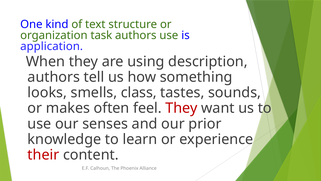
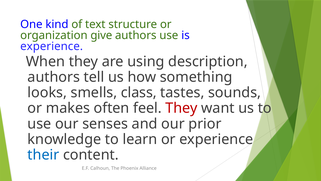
task: task -> give
application at (52, 46): application -> experience
their colour: red -> blue
